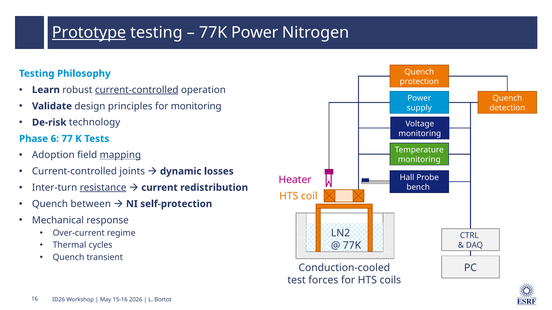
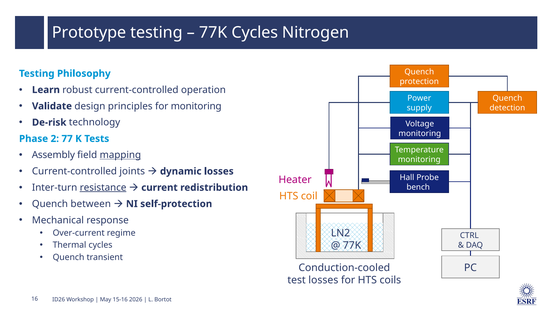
Prototype underline: present -> none
77K Power: Power -> Cycles
current-controlled at (137, 90) underline: present -> none
6: 6 -> 2
Adoption: Adoption -> Assembly
test forces: forces -> losses
